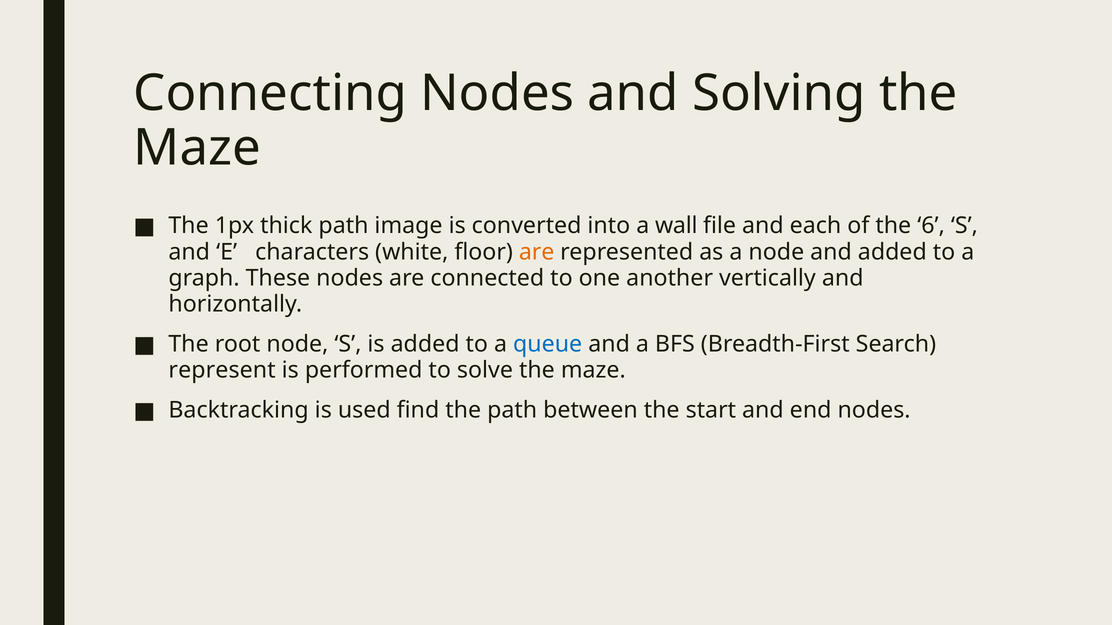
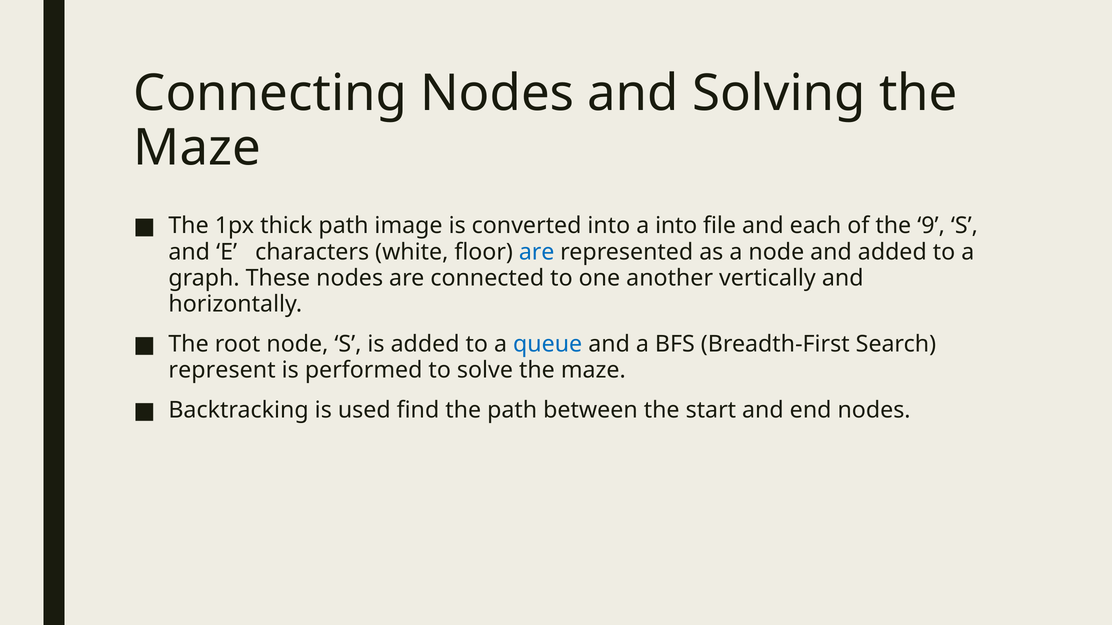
a wall: wall -> into
6: 6 -> 9
are at (537, 252) colour: orange -> blue
